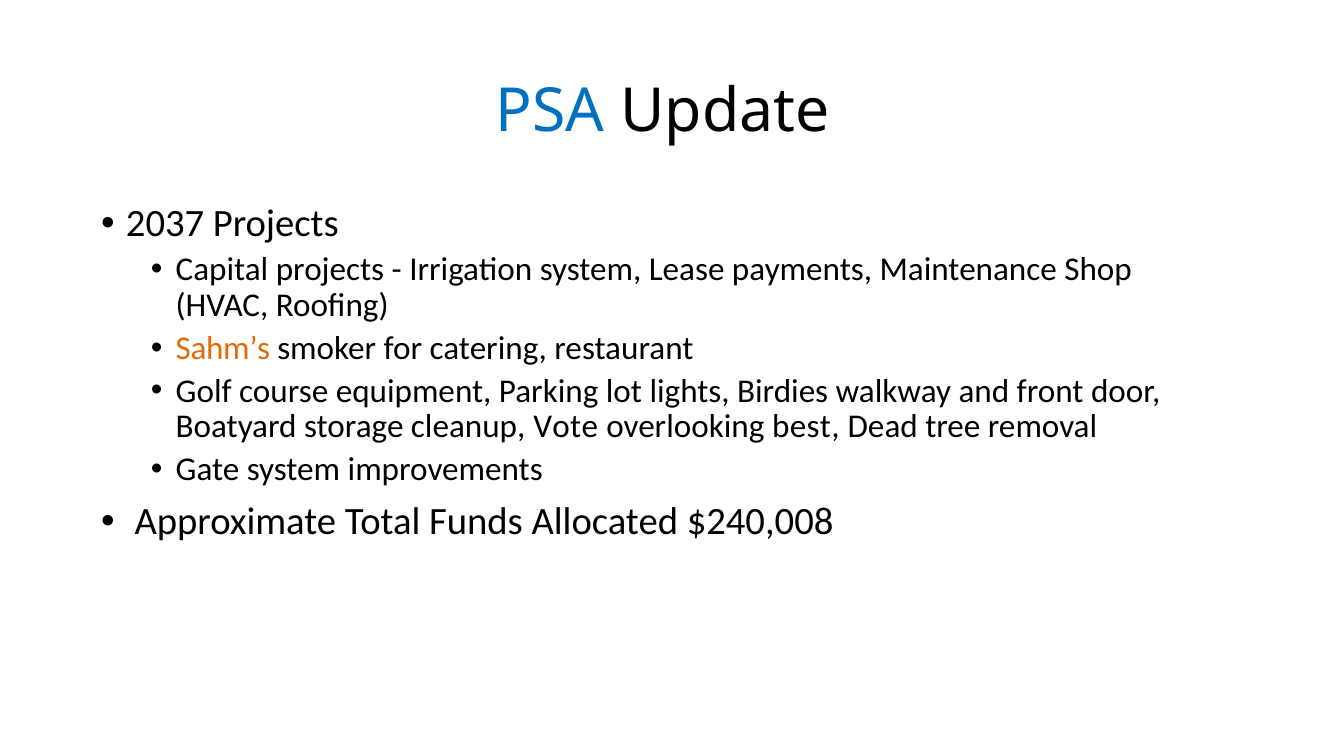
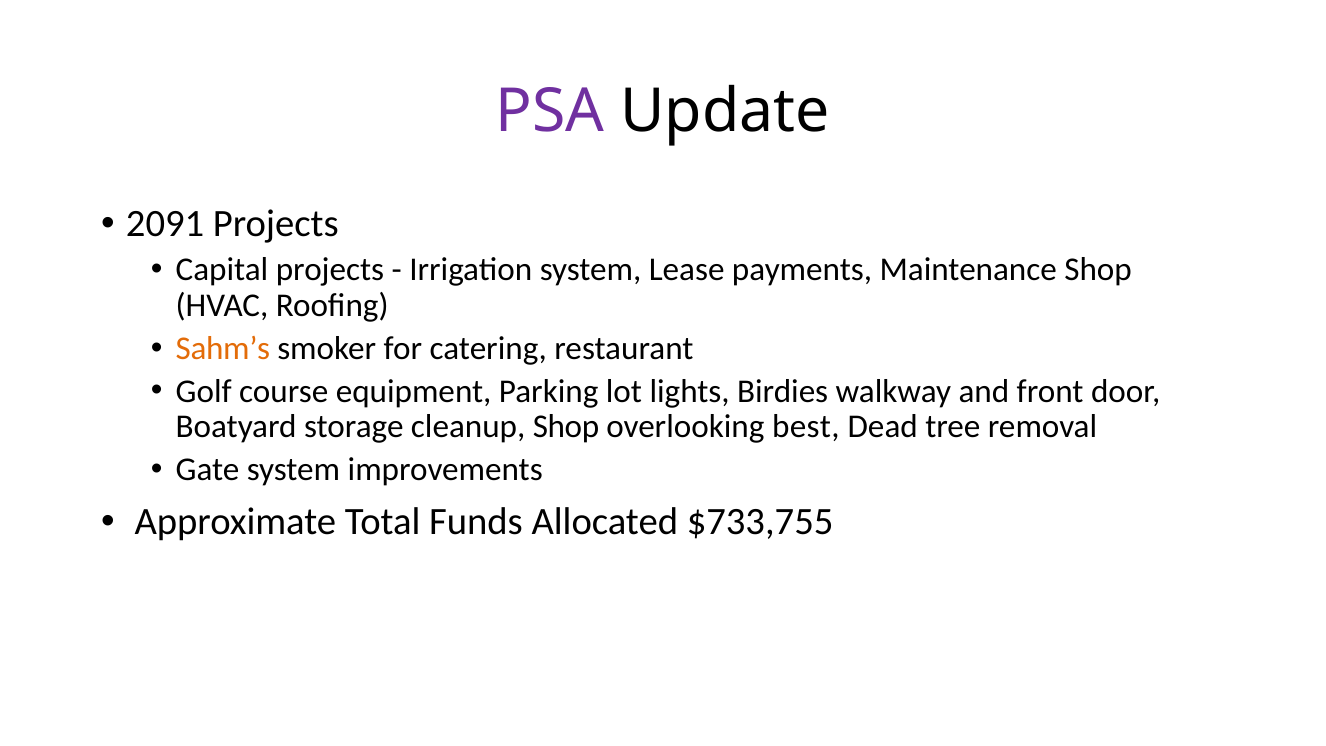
PSA colour: blue -> purple
2037: 2037 -> 2091
cleanup Vote: Vote -> Shop
$240,008: $240,008 -> $733,755
